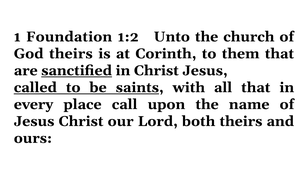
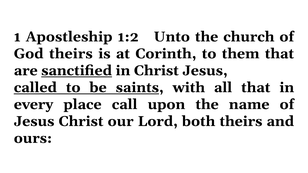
Foundation: Foundation -> Apostleship
